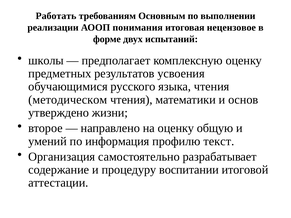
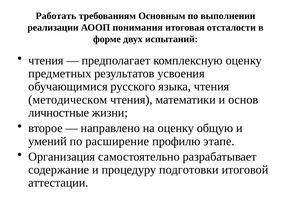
нецензовое: нецензовое -> отсталости
школы at (46, 61): школы -> чтения
утверждено: утверждено -> личностные
информация: информация -> расширение
текст: текст -> этапе
воспитании: воспитании -> подготовки
